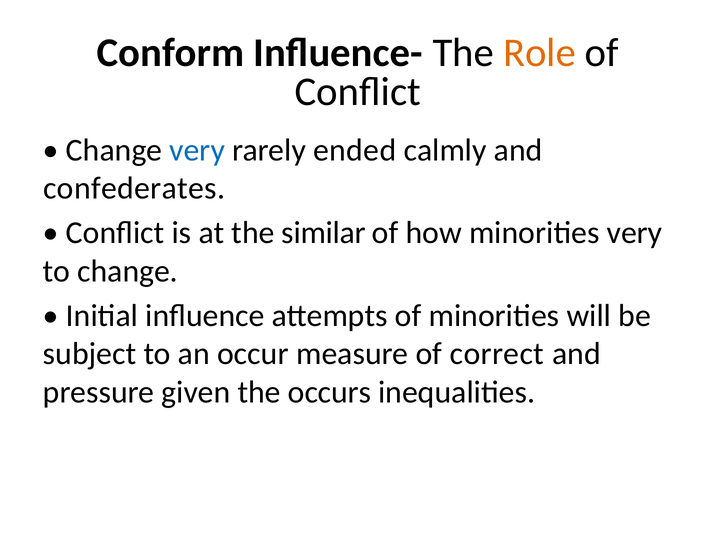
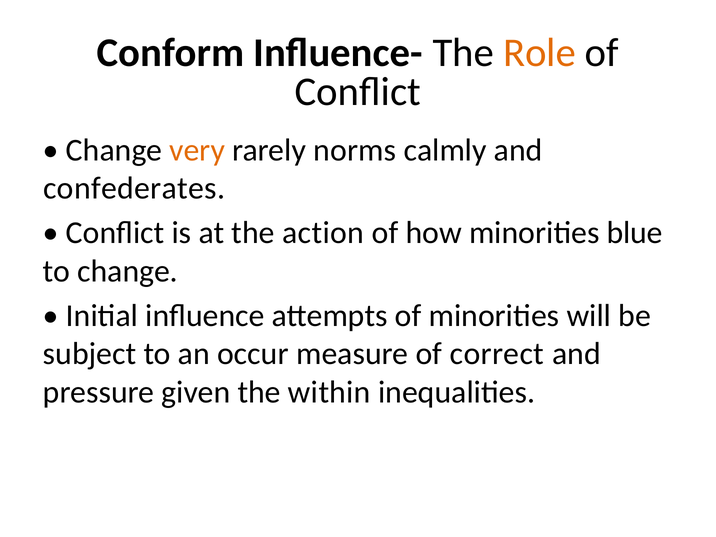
very at (197, 150) colour: blue -> orange
ended: ended -> norms
similar: similar -> action
minorities very: very -> blue
occurs: occurs -> within
